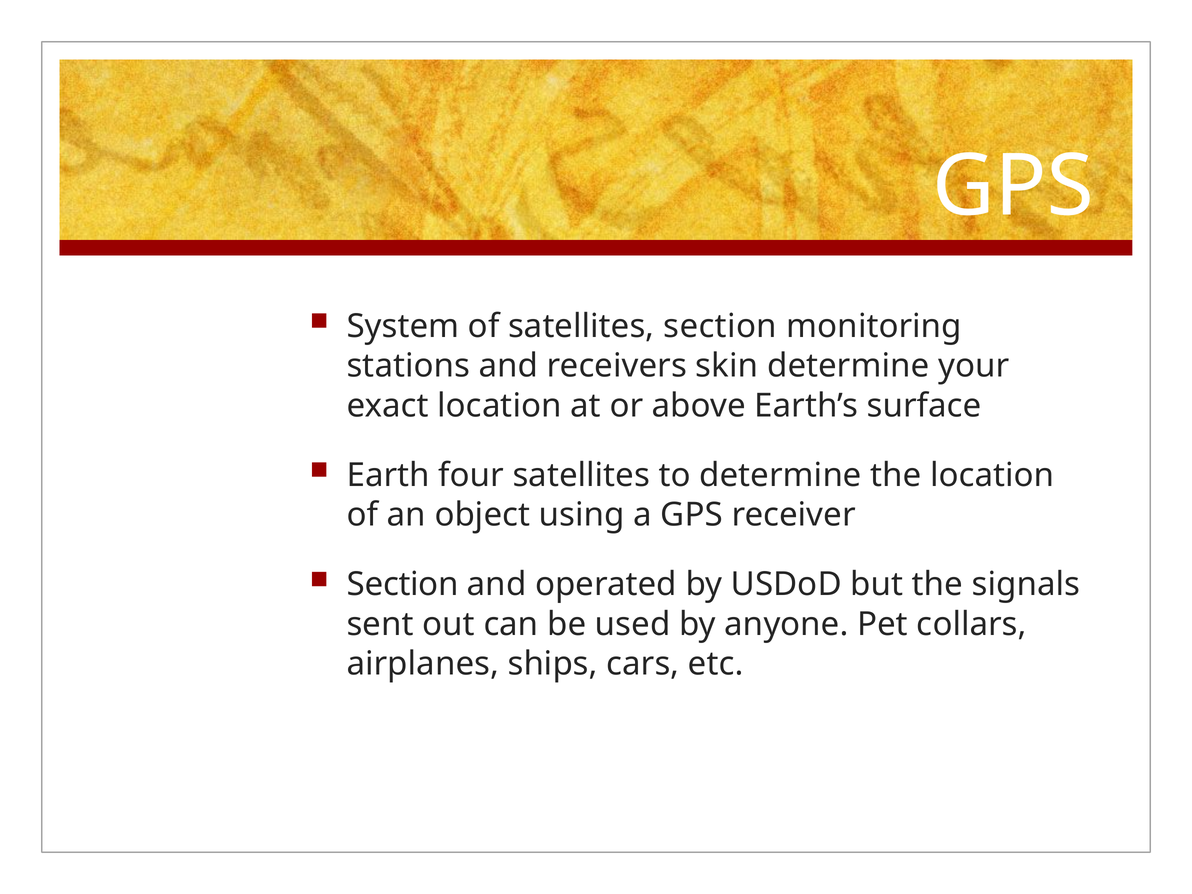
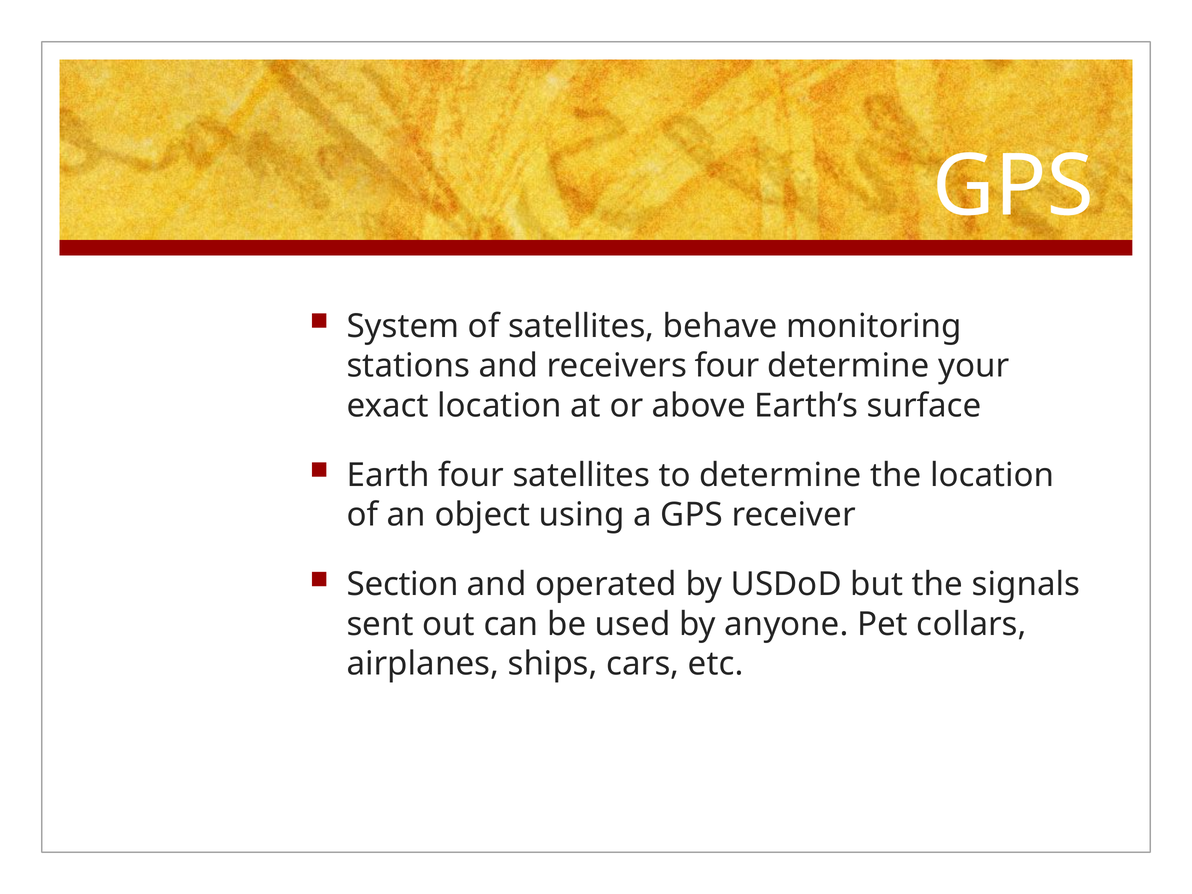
satellites section: section -> behave
receivers skin: skin -> four
